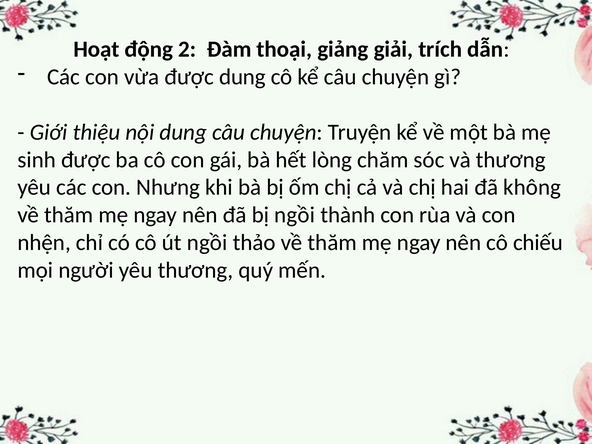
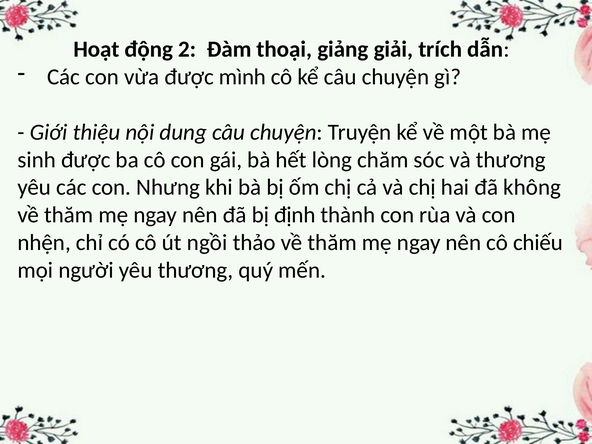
được dung: dung -> mình
bị ngồi: ngồi -> định
